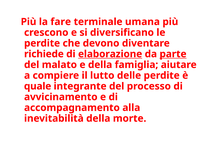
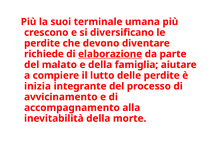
fare: fare -> suoi
parte underline: present -> none
quale: quale -> inizia
